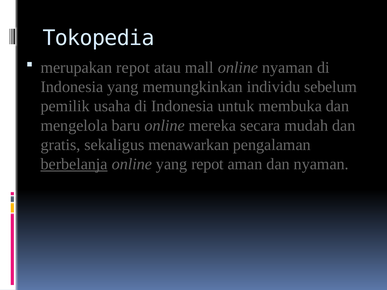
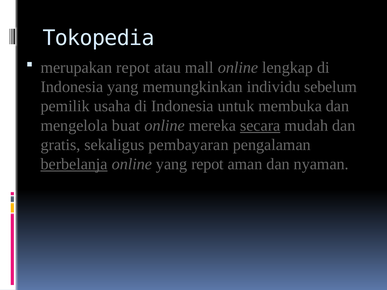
online nyaman: nyaman -> lengkap
baru: baru -> buat
secara underline: none -> present
menawarkan: menawarkan -> pembayaran
